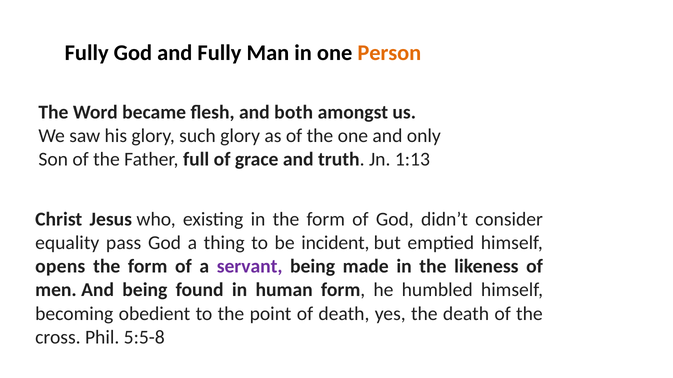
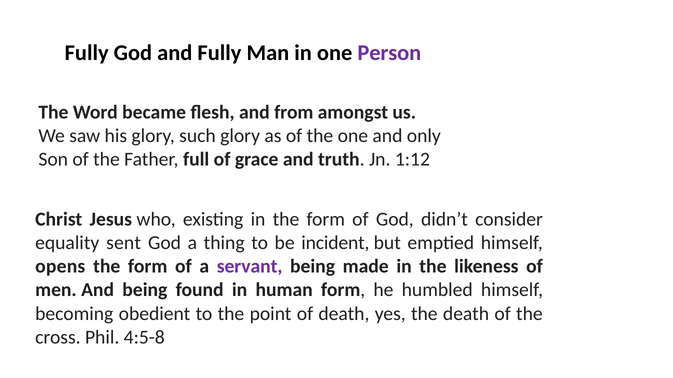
Person colour: orange -> purple
both: both -> from
1:13: 1:13 -> 1:12
pass: pass -> sent
5:5-8: 5:5-8 -> 4:5-8
